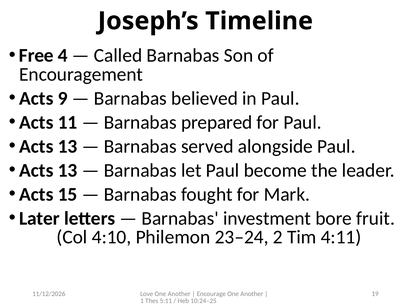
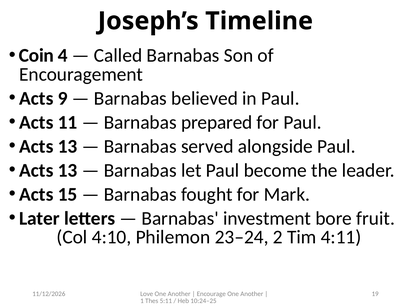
Free: Free -> Coin
